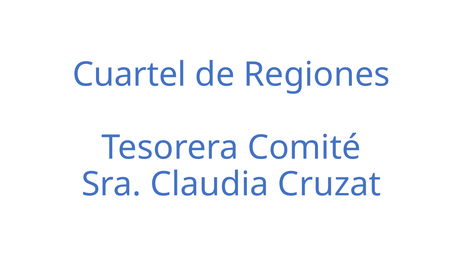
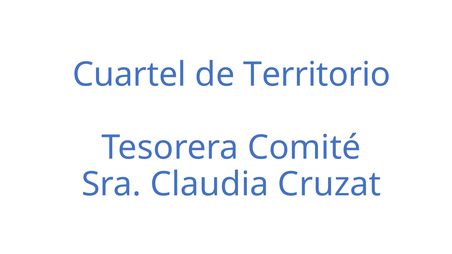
Regiones: Regiones -> Territorio
